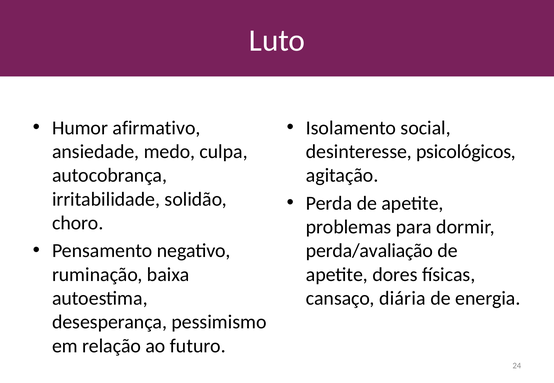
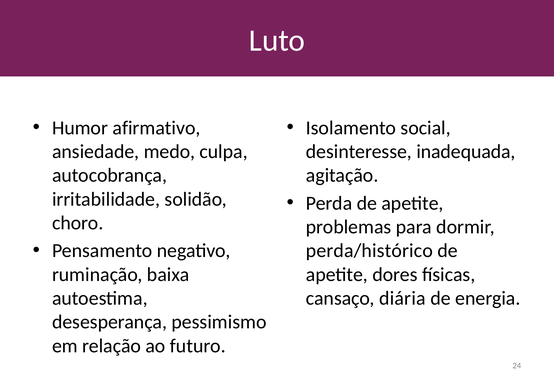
psicológicos: psicológicos -> inadequada
perda/avaliação: perda/avaliação -> perda/histórico
